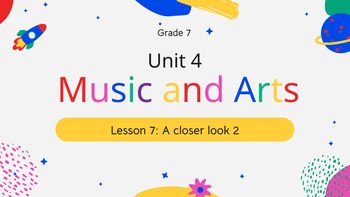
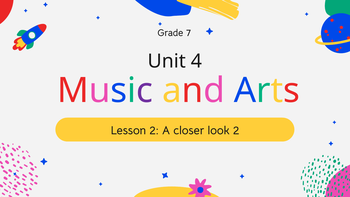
Lesson 7: 7 -> 2
